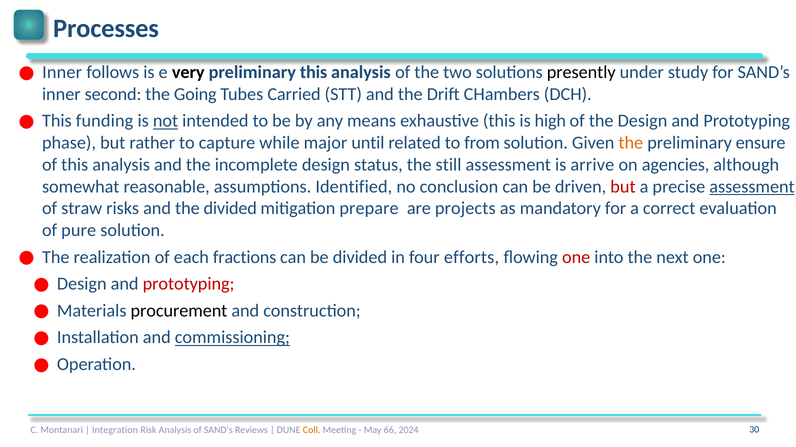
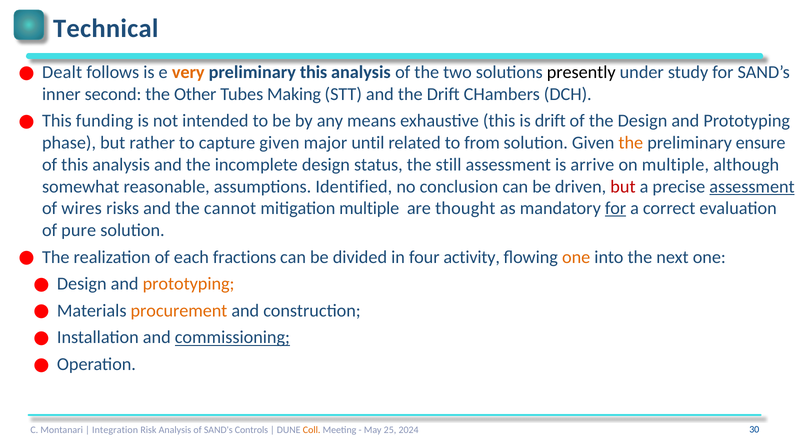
Processes: Processes -> Technical
Inner at (62, 72): Inner -> Dealt
very colour: black -> orange
Going: Going -> Other
Carried: Carried -> Making
not underline: present -> none
is high: high -> drift
capture while: while -> given
on agencies: agencies -> multiple
straw: straw -> wires
the divided: divided -> cannot
mitigation prepare: prepare -> multiple
projects: projects -> thought
for at (616, 209) underline: none -> present
efforts: efforts -> activity
one at (576, 257) colour: red -> orange
prototyping at (189, 284) colour: red -> orange
procurement colour: black -> orange
Reviews: Reviews -> Controls
66: 66 -> 25
